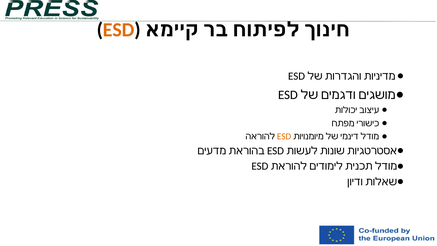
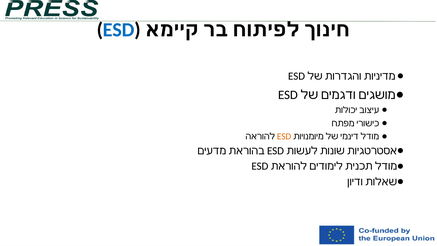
ESD at (119, 30) colour: orange -> blue
